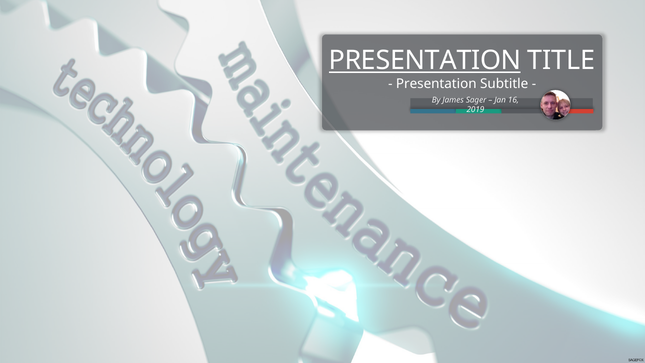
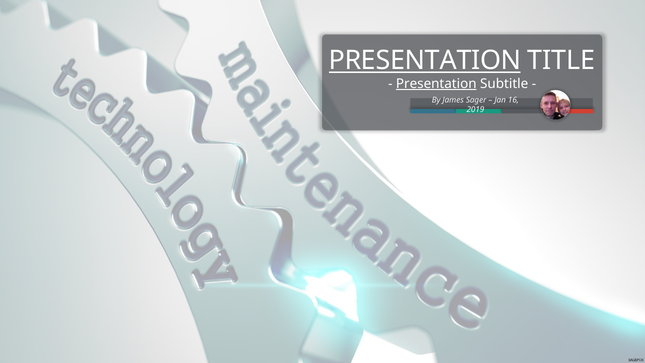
Presentation at (436, 84) underline: none -> present
